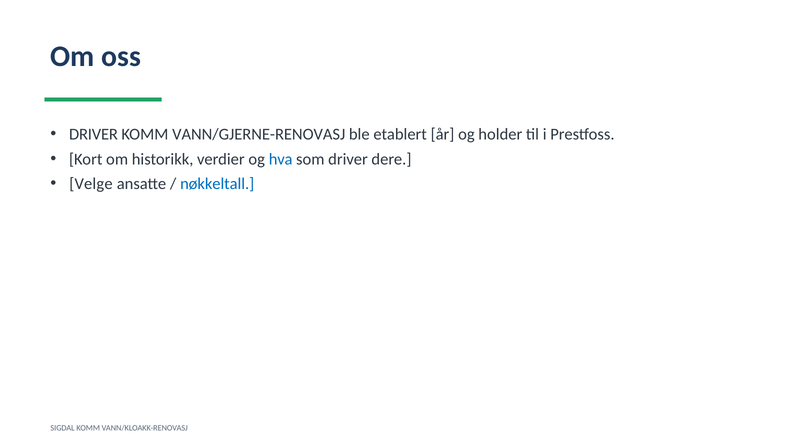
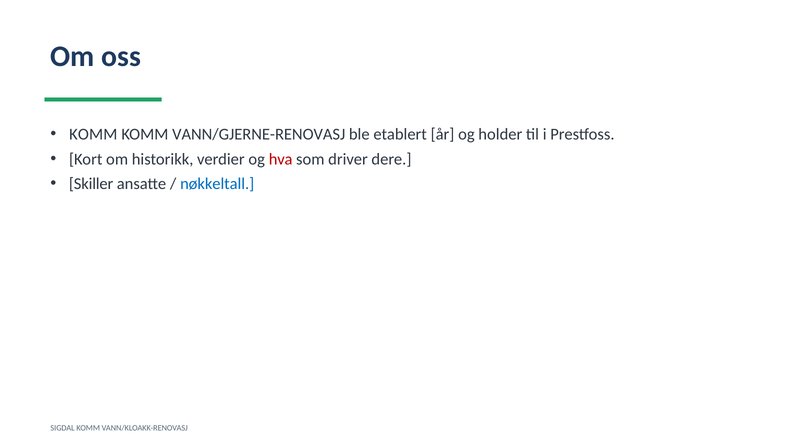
DRIVER at (93, 134): DRIVER -> KOMM
hva colour: blue -> red
Velge: Velge -> Skiller
